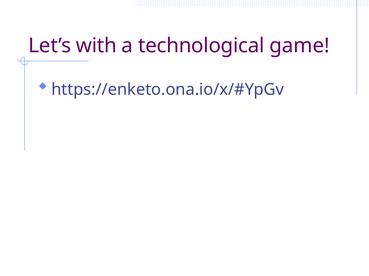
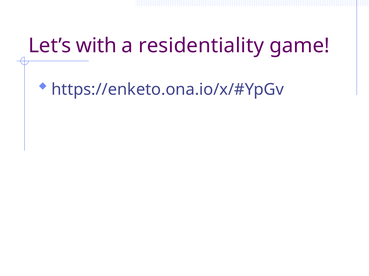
technological: technological -> residentiality
